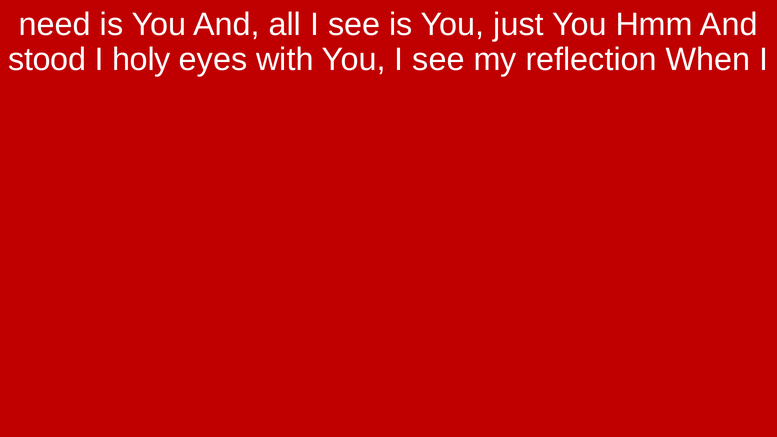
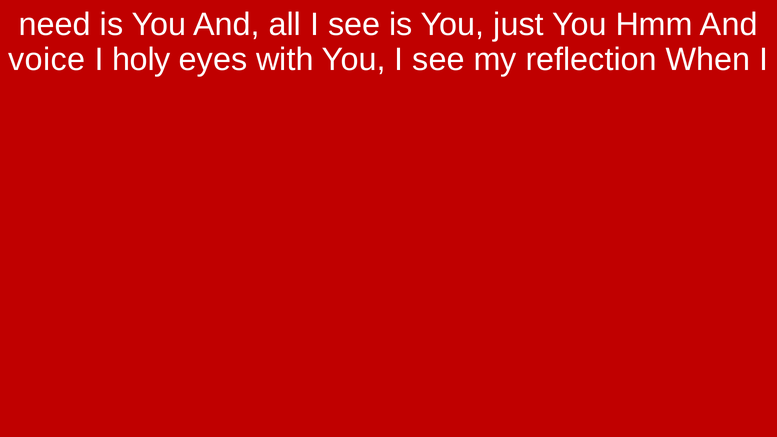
stood: stood -> voice
